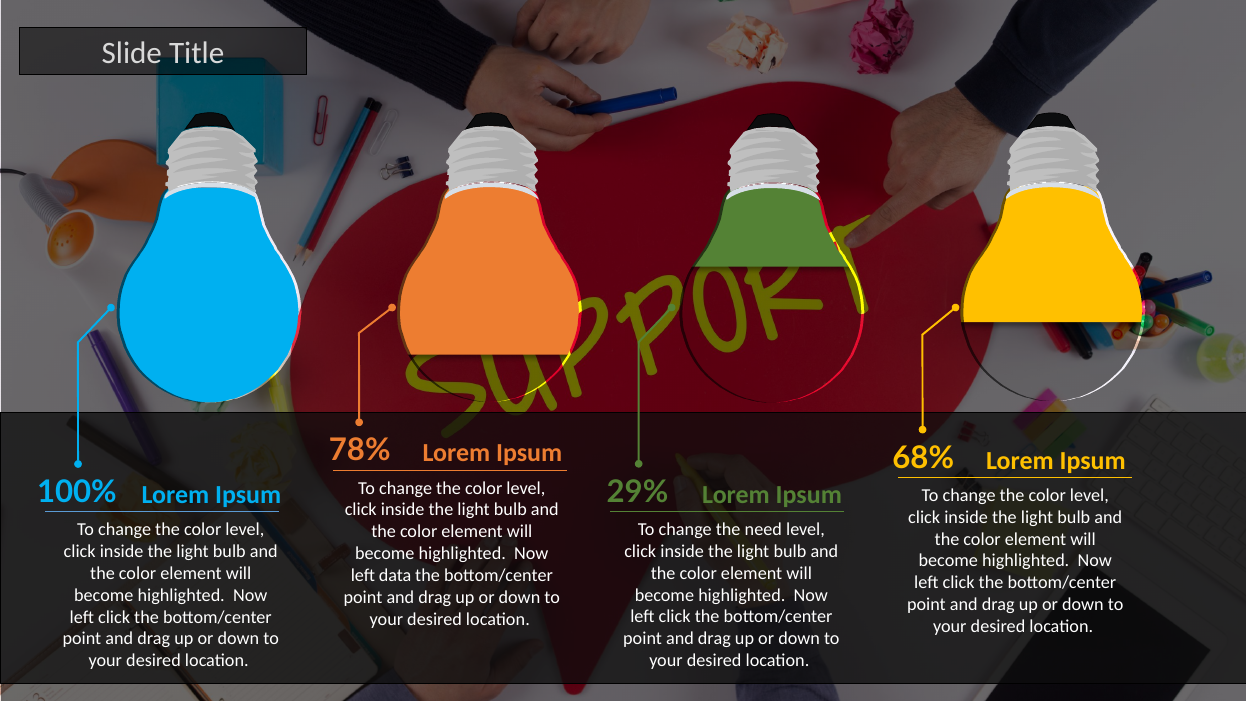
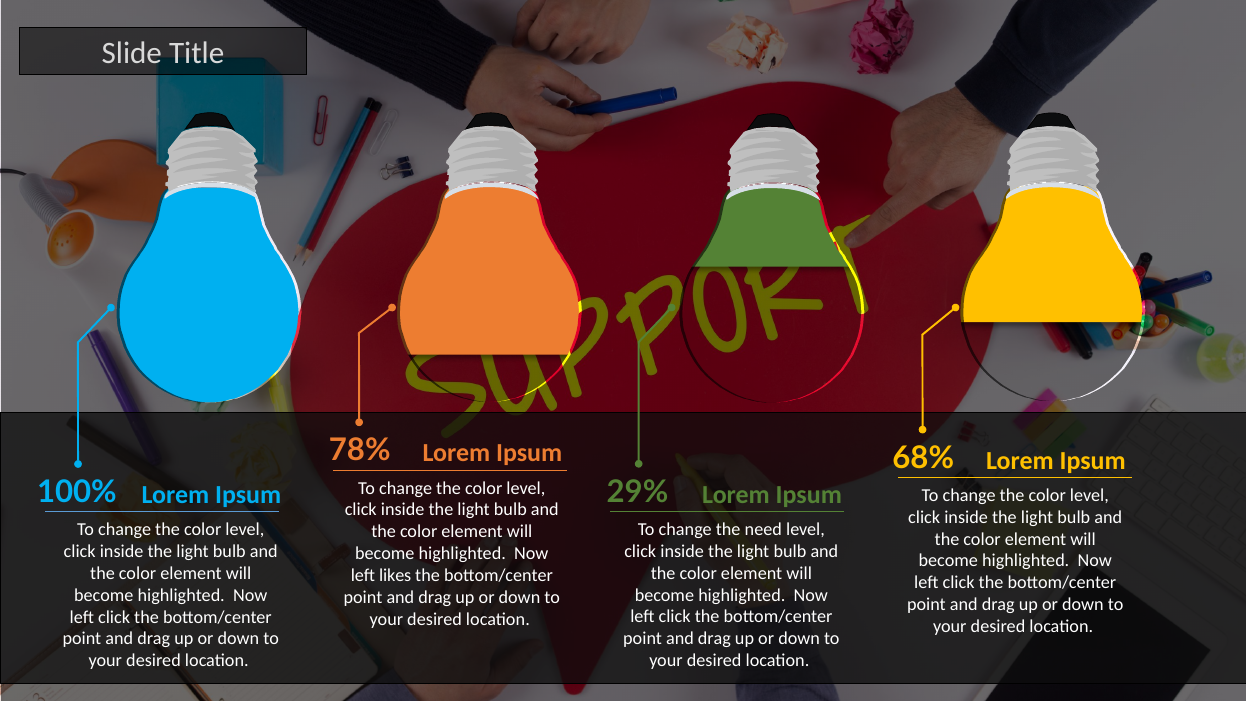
data: data -> likes
